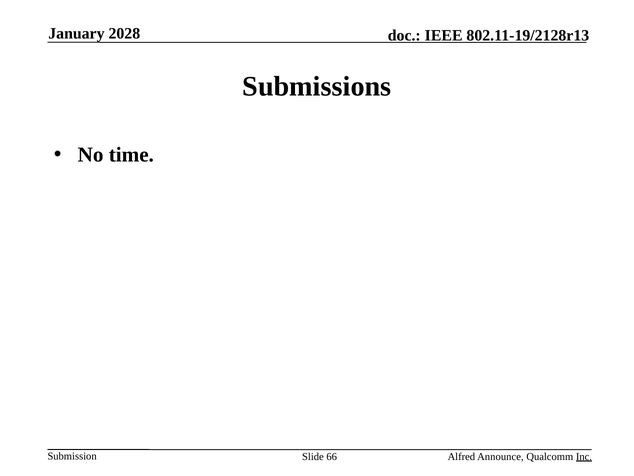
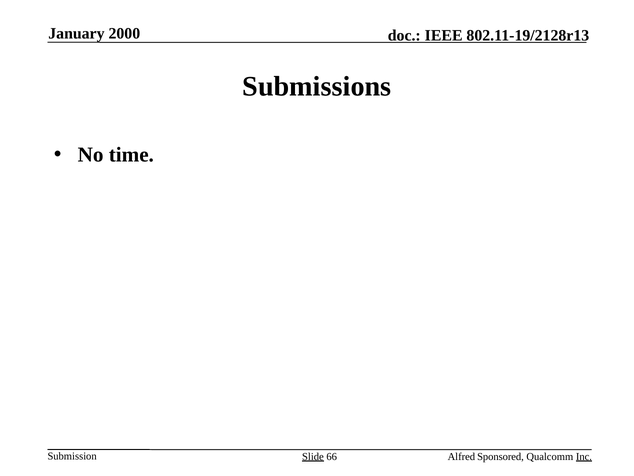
2028: 2028 -> 2000
Slide underline: none -> present
Announce: Announce -> Sponsored
